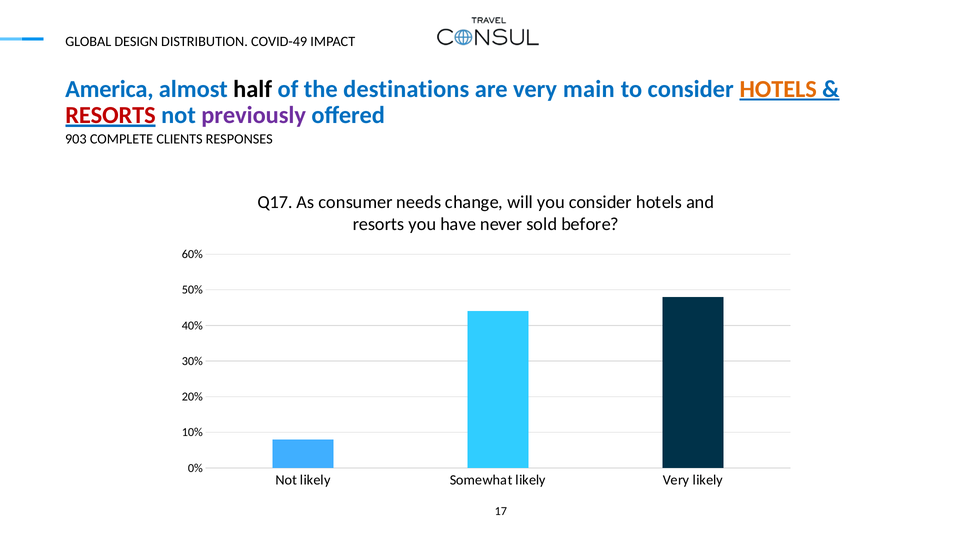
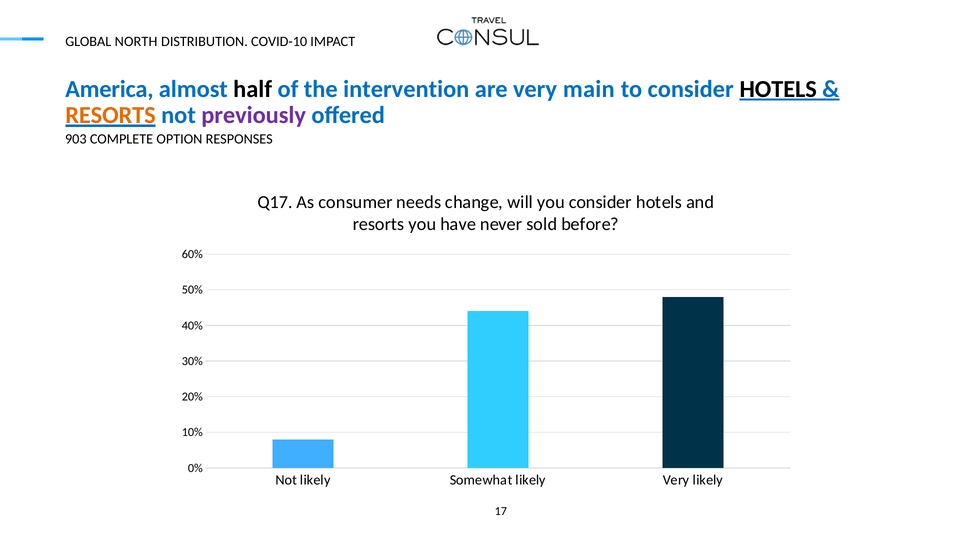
DESIGN: DESIGN -> NORTH
COVID-49: COVID-49 -> COVID-10
destinations: destinations -> intervention
HOTELS at (778, 89) colour: orange -> black
RESORTS at (111, 115) colour: red -> orange
CLIENTS: CLIENTS -> OPTION
